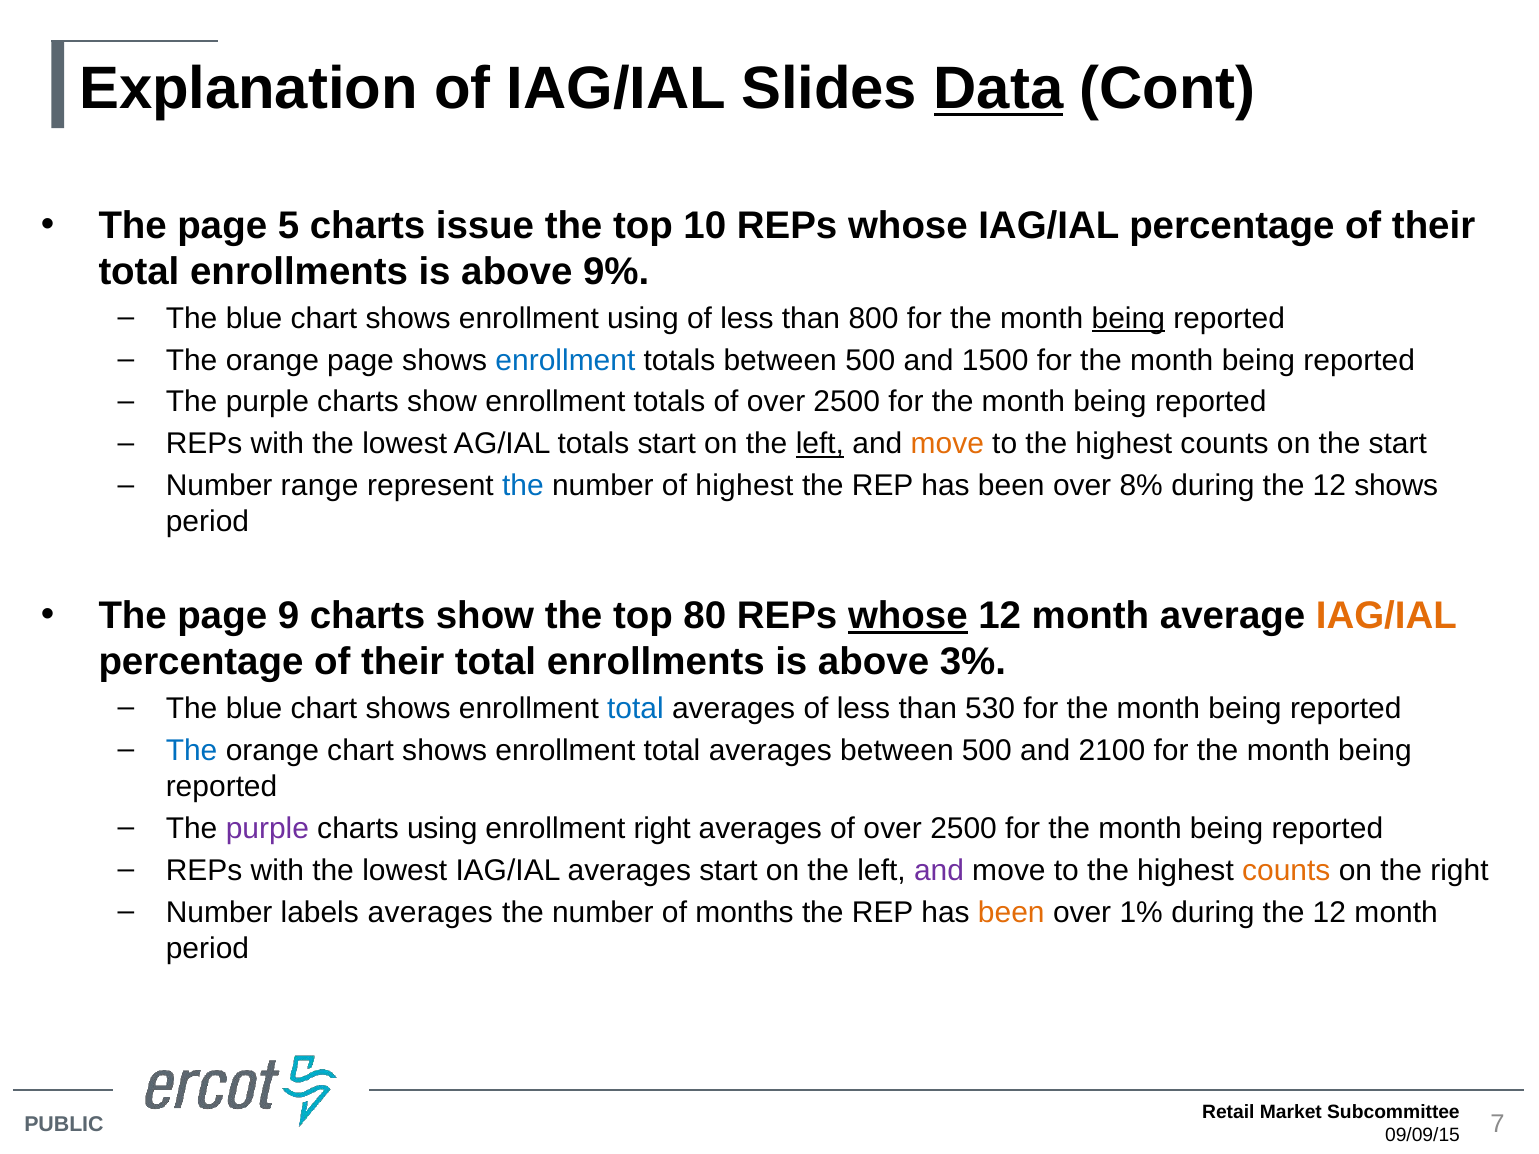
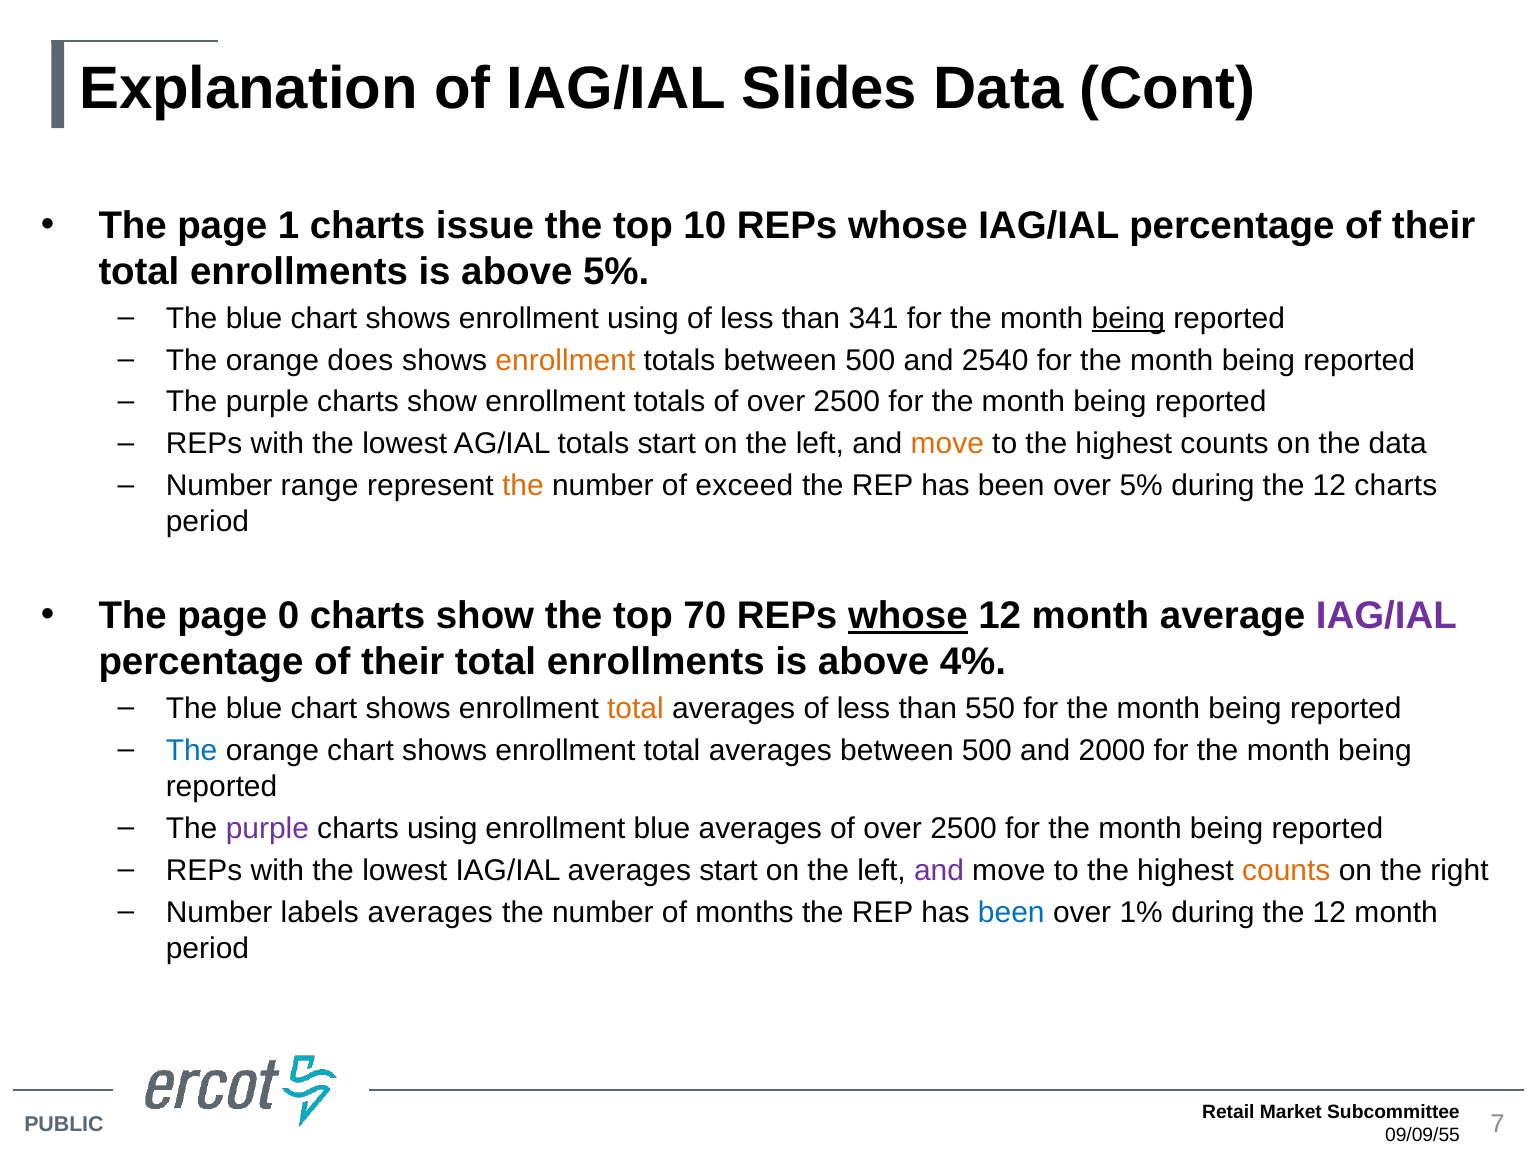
Data at (998, 89) underline: present -> none
5: 5 -> 1
above 9%: 9% -> 5%
800: 800 -> 341
orange page: page -> does
enrollment at (565, 360) colour: blue -> orange
1500: 1500 -> 2540
left at (820, 444) underline: present -> none
the start: start -> data
the at (523, 486) colour: blue -> orange
of highest: highest -> exceed
over 8%: 8% -> 5%
12 shows: shows -> charts
9: 9 -> 0
80: 80 -> 70
IAG/IAL at (1386, 616) colour: orange -> purple
3%: 3% -> 4%
total at (635, 709) colour: blue -> orange
530: 530 -> 550
2100: 2100 -> 2000
enrollment right: right -> blue
been at (1011, 912) colour: orange -> blue
09/09/15: 09/09/15 -> 09/09/55
